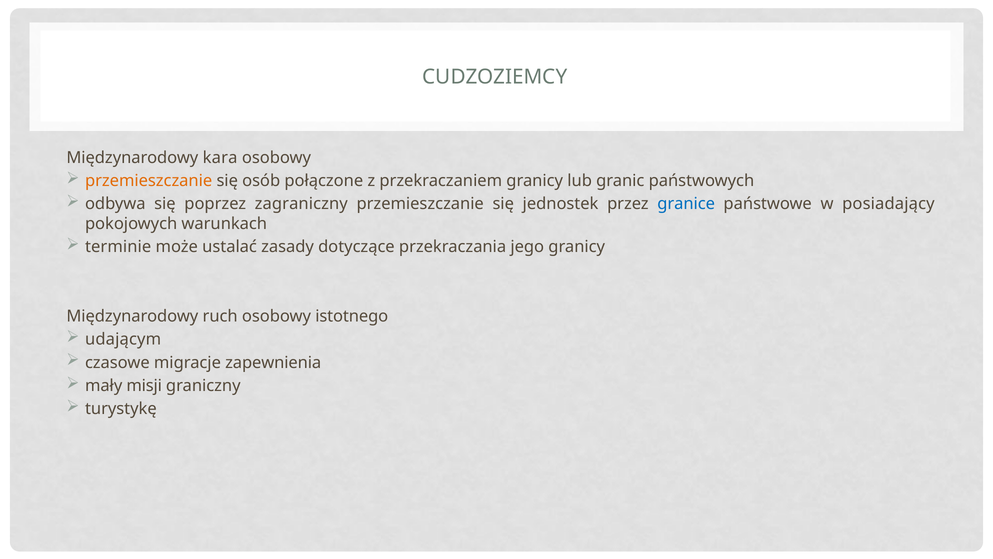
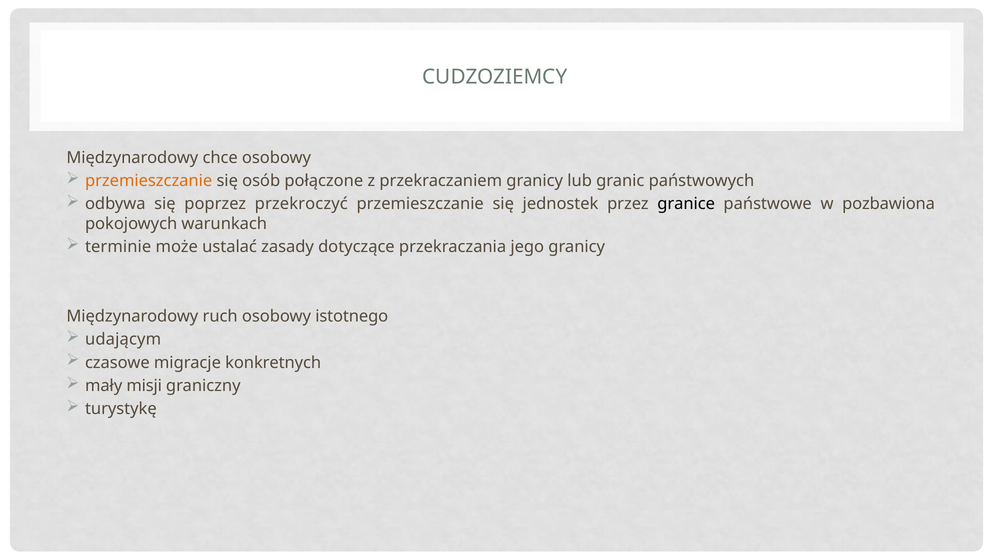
kara: kara -> chce
zagraniczny: zagraniczny -> przekroczyć
granice colour: blue -> black
posiadający: posiadający -> pozbawiona
zapewnienia: zapewnienia -> konkretnych
